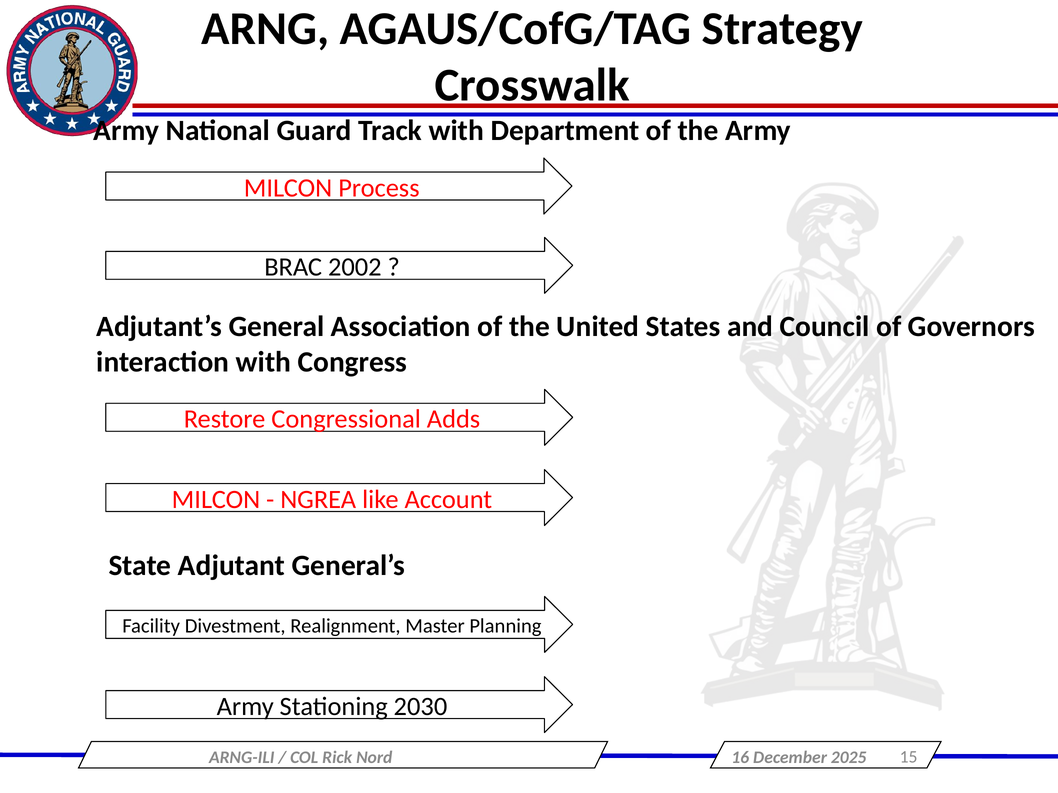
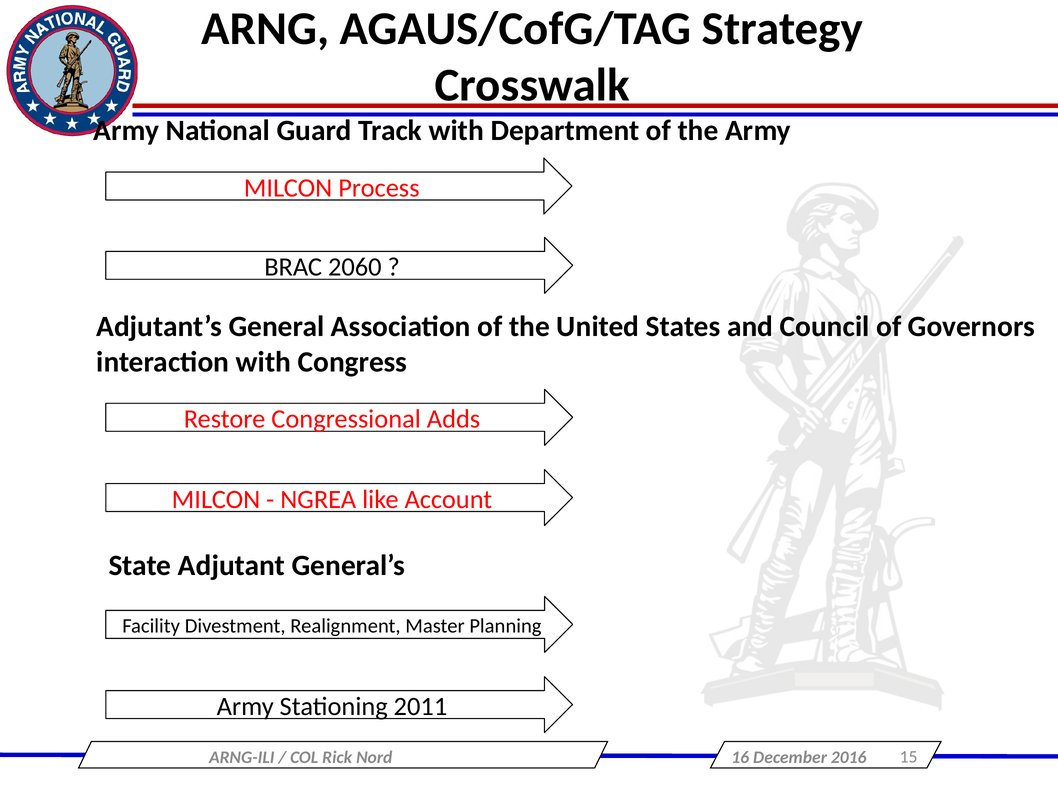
2002: 2002 -> 2060
2030: 2030 -> 2011
2025: 2025 -> 2016
